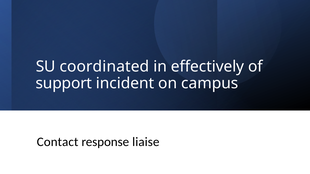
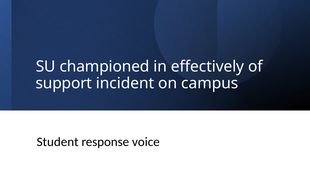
coordinated: coordinated -> championed
Contact: Contact -> Student
liaise: liaise -> voice
